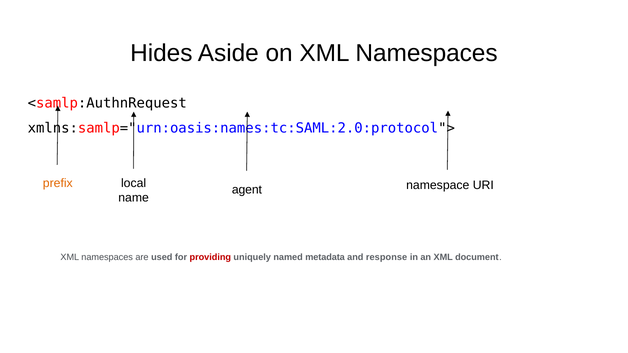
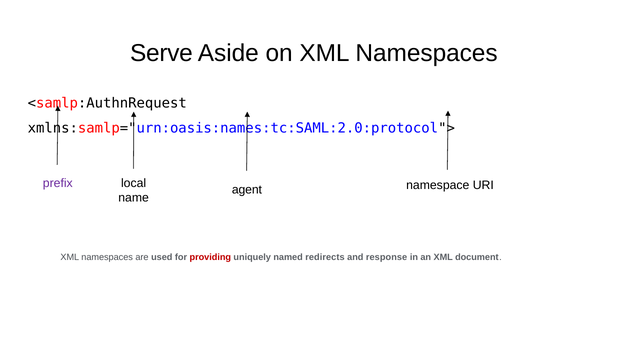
Hides: Hides -> Serve
prefix colour: orange -> purple
metadata: metadata -> redirects
